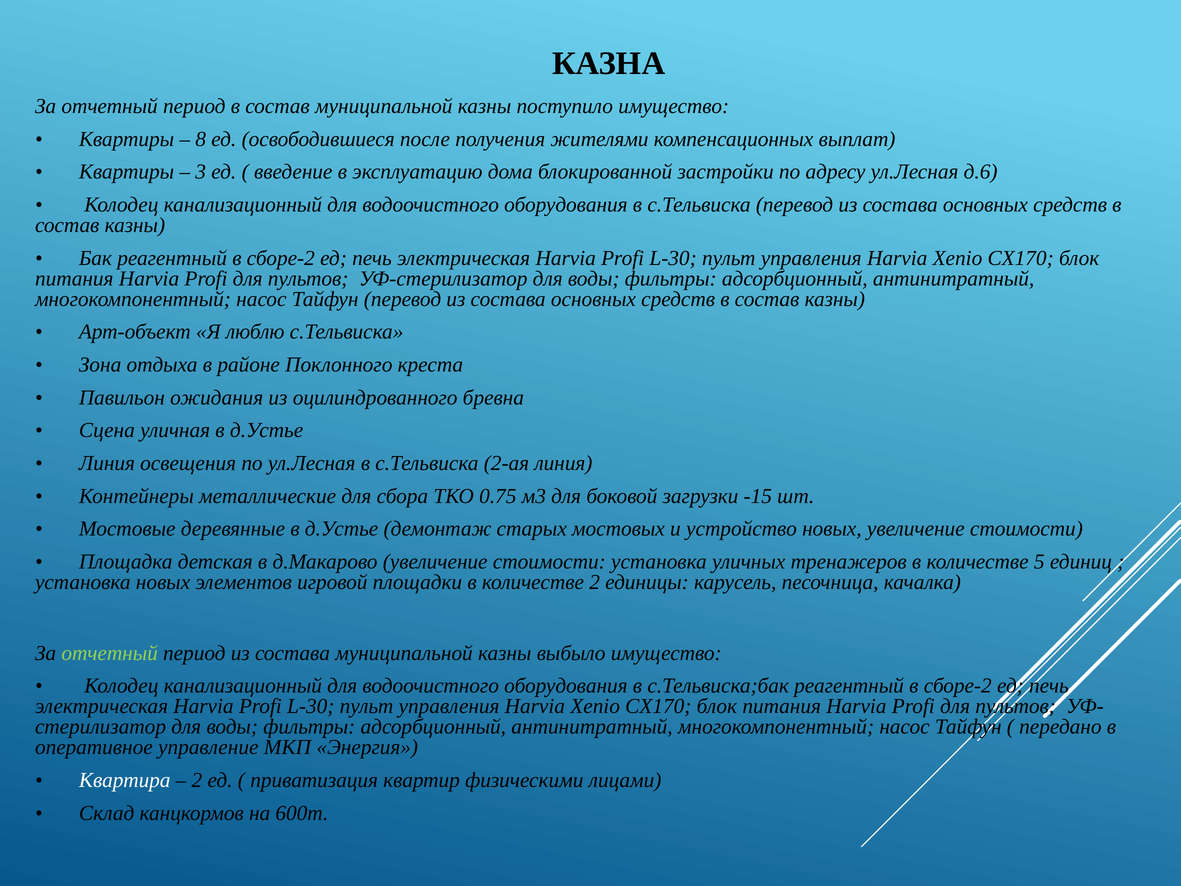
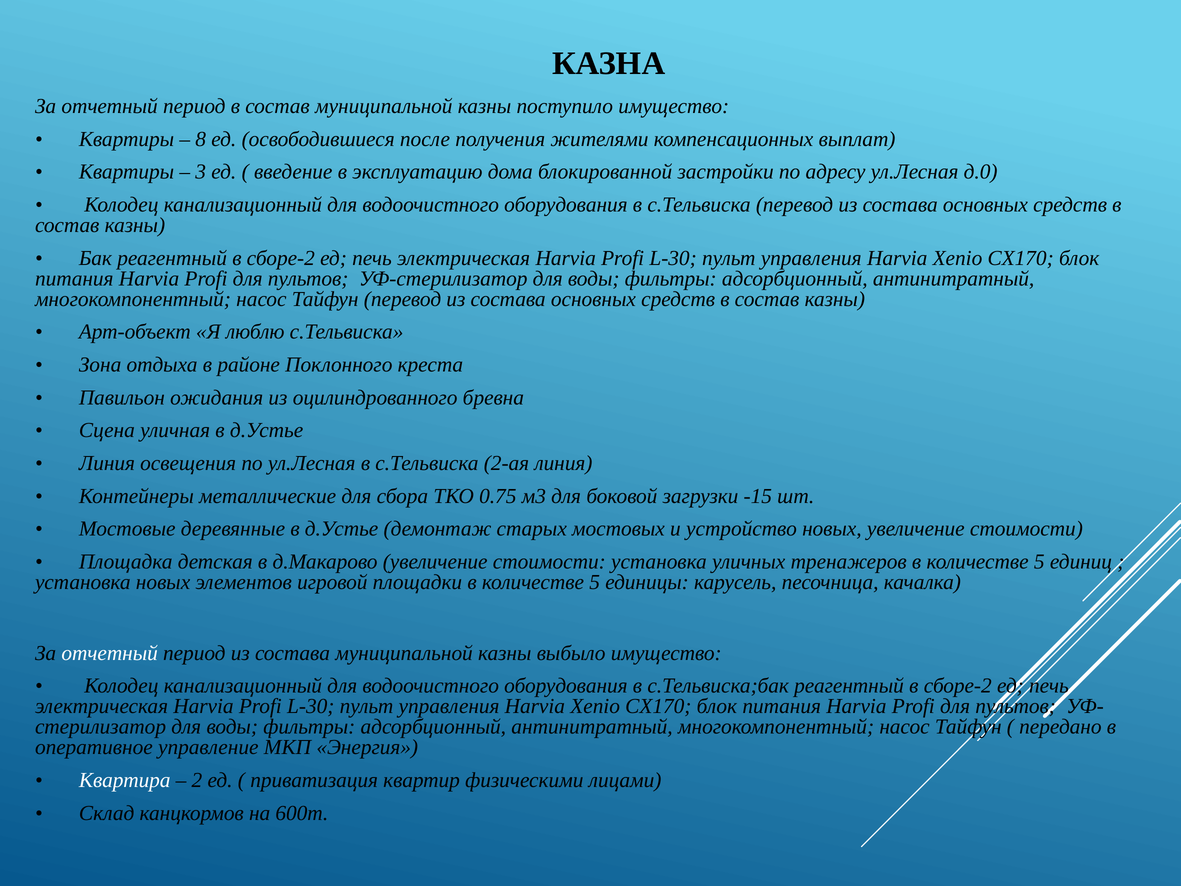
д.6: д.6 -> д.0
площадки в количестве 2: 2 -> 5
отчетный at (110, 653) colour: light green -> white
